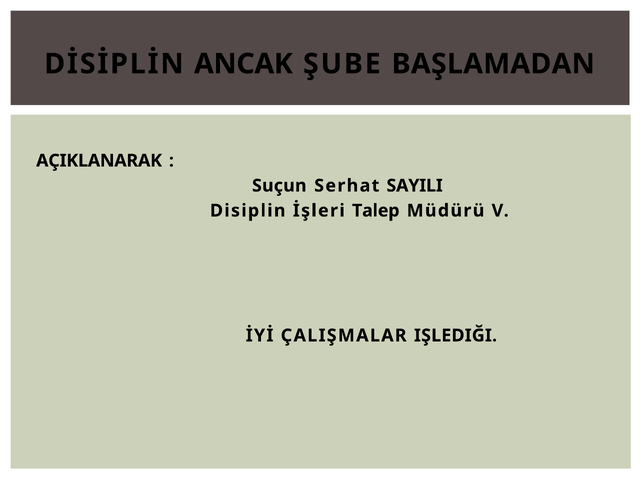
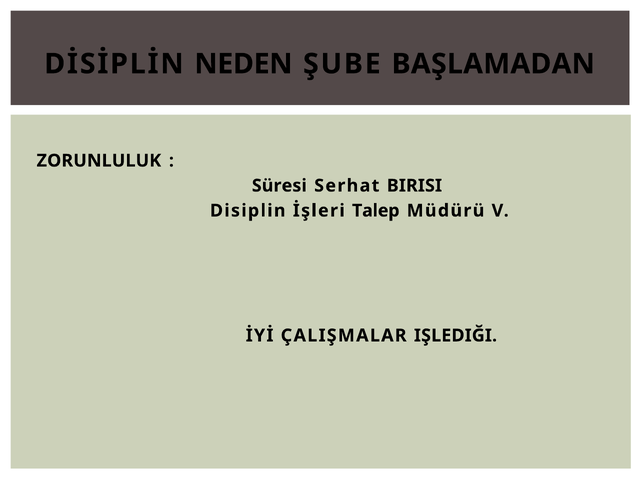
ANCAK: ANCAK -> NEDEN
AÇIKLANARAK: AÇIKLANARAK -> ZORUNLULUK
Suçun: Suçun -> Süresi
SAYILI: SAYILI -> BIRISI
